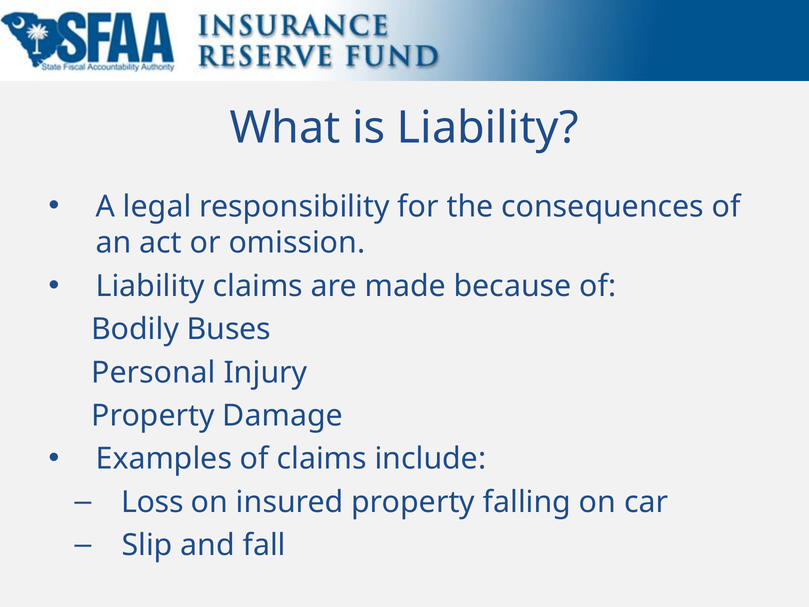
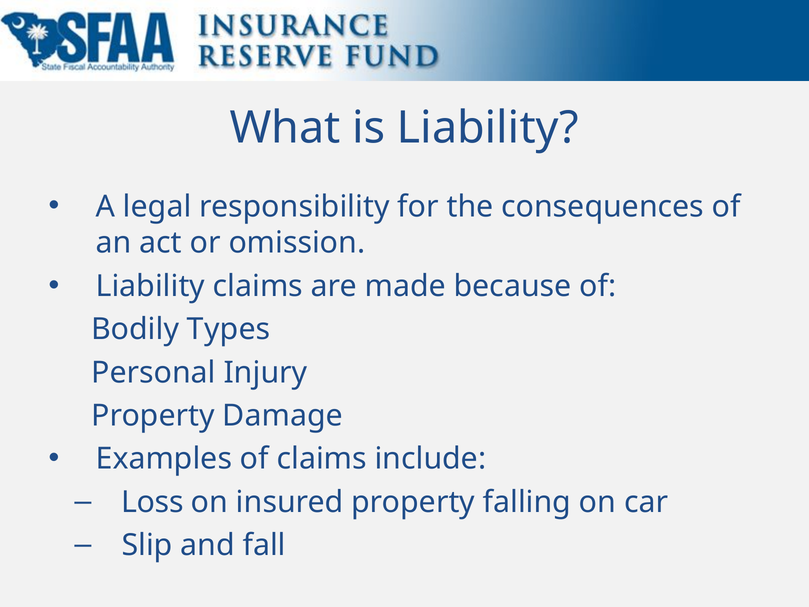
Buses: Buses -> Types
